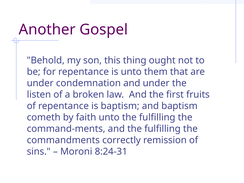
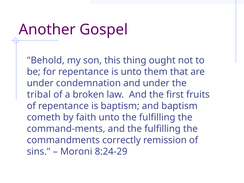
listen: listen -> tribal
8:24-31: 8:24-31 -> 8:24-29
